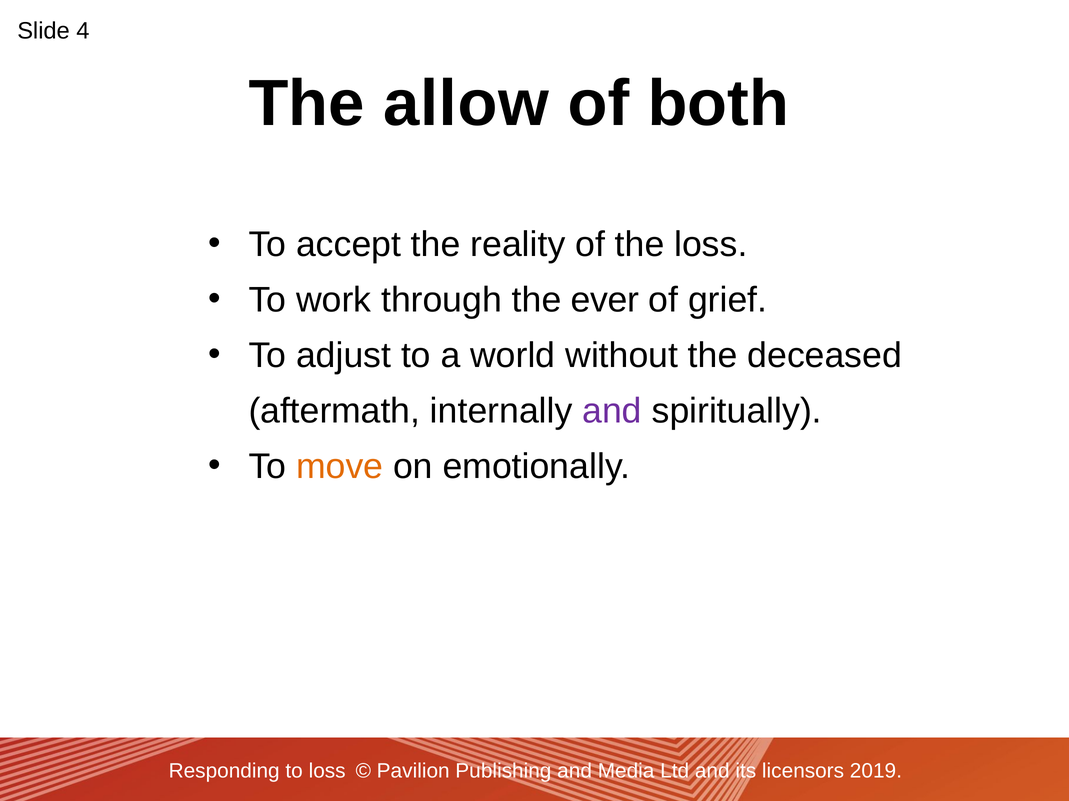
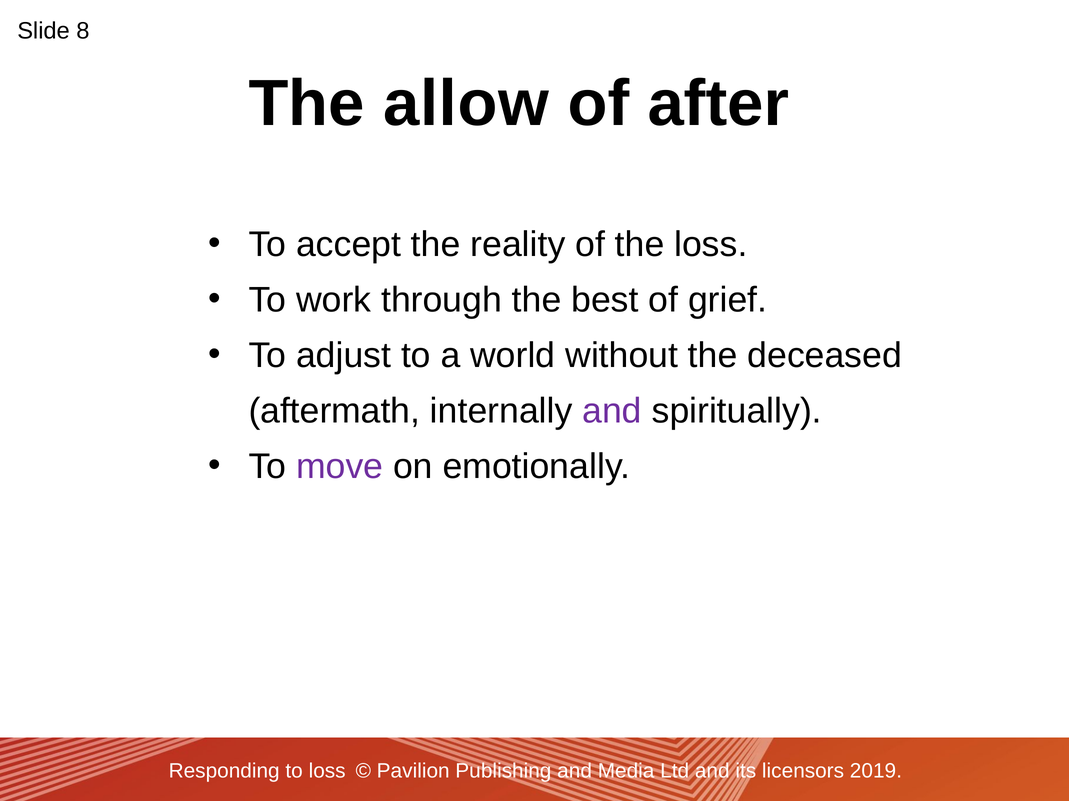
4: 4 -> 8
both: both -> after
ever: ever -> best
move colour: orange -> purple
